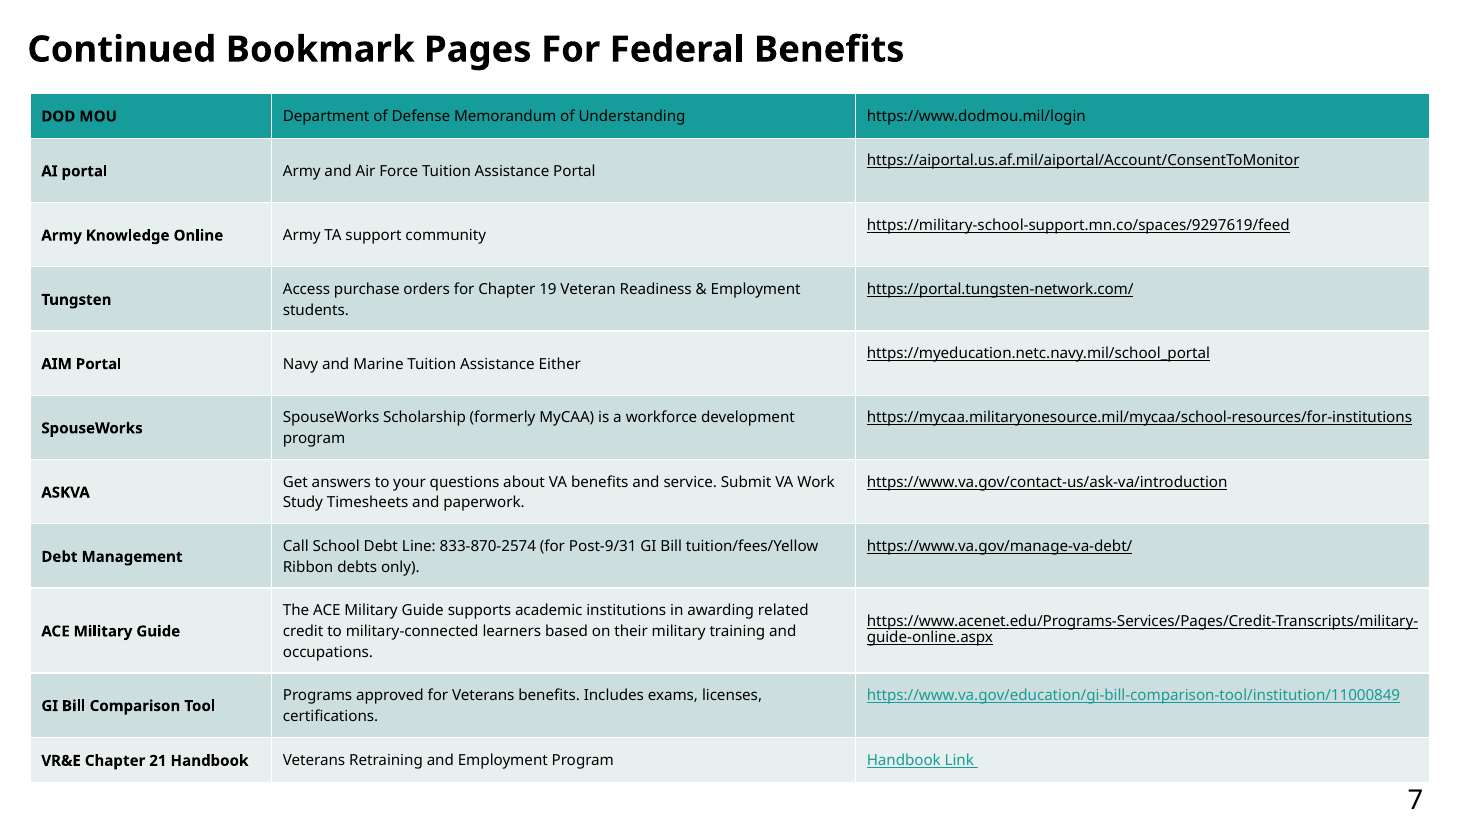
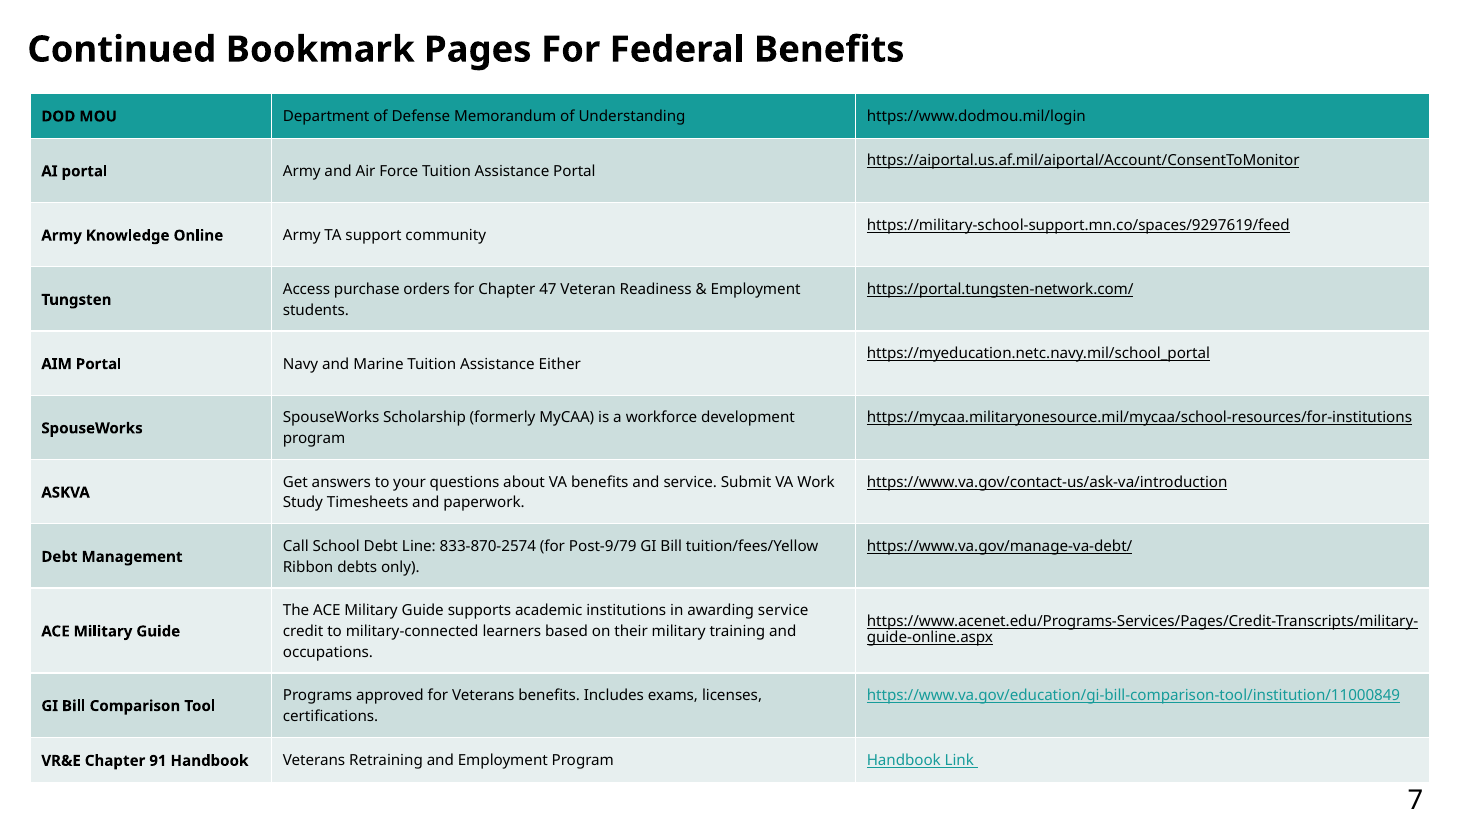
19: 19 -> 47
Post-9/31: Post-9/31 -> Post-9/79
awarding related: related -> service
21: 21 -> 91
